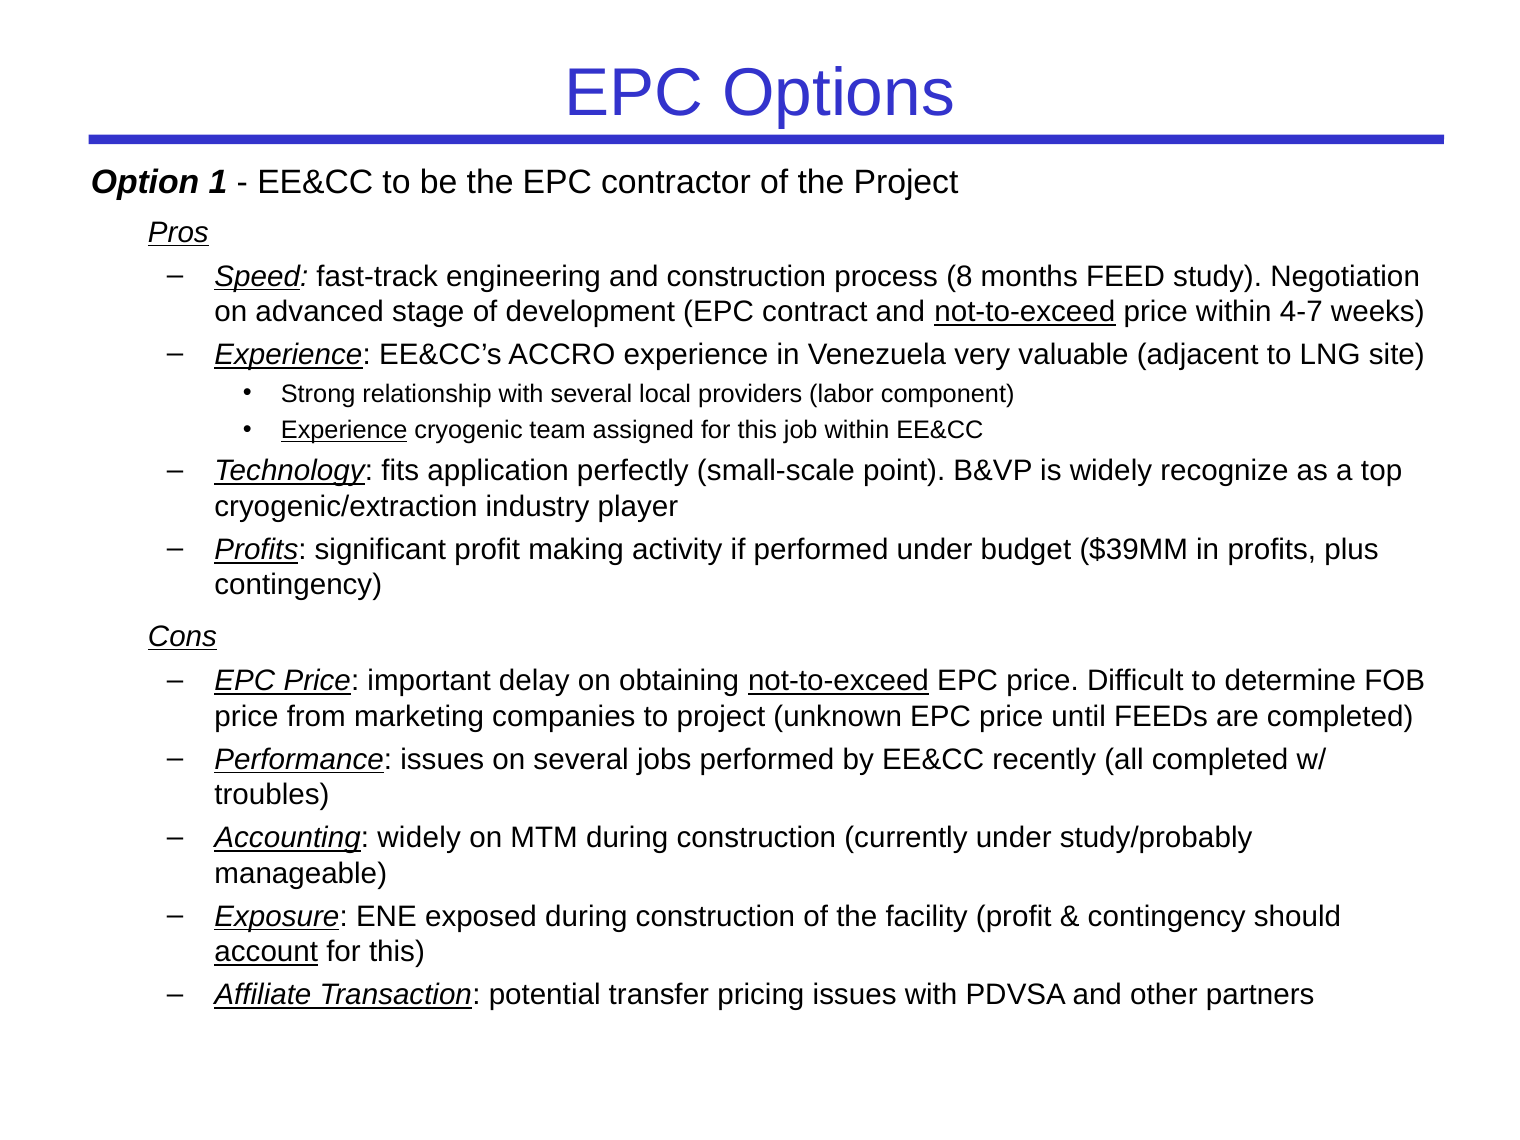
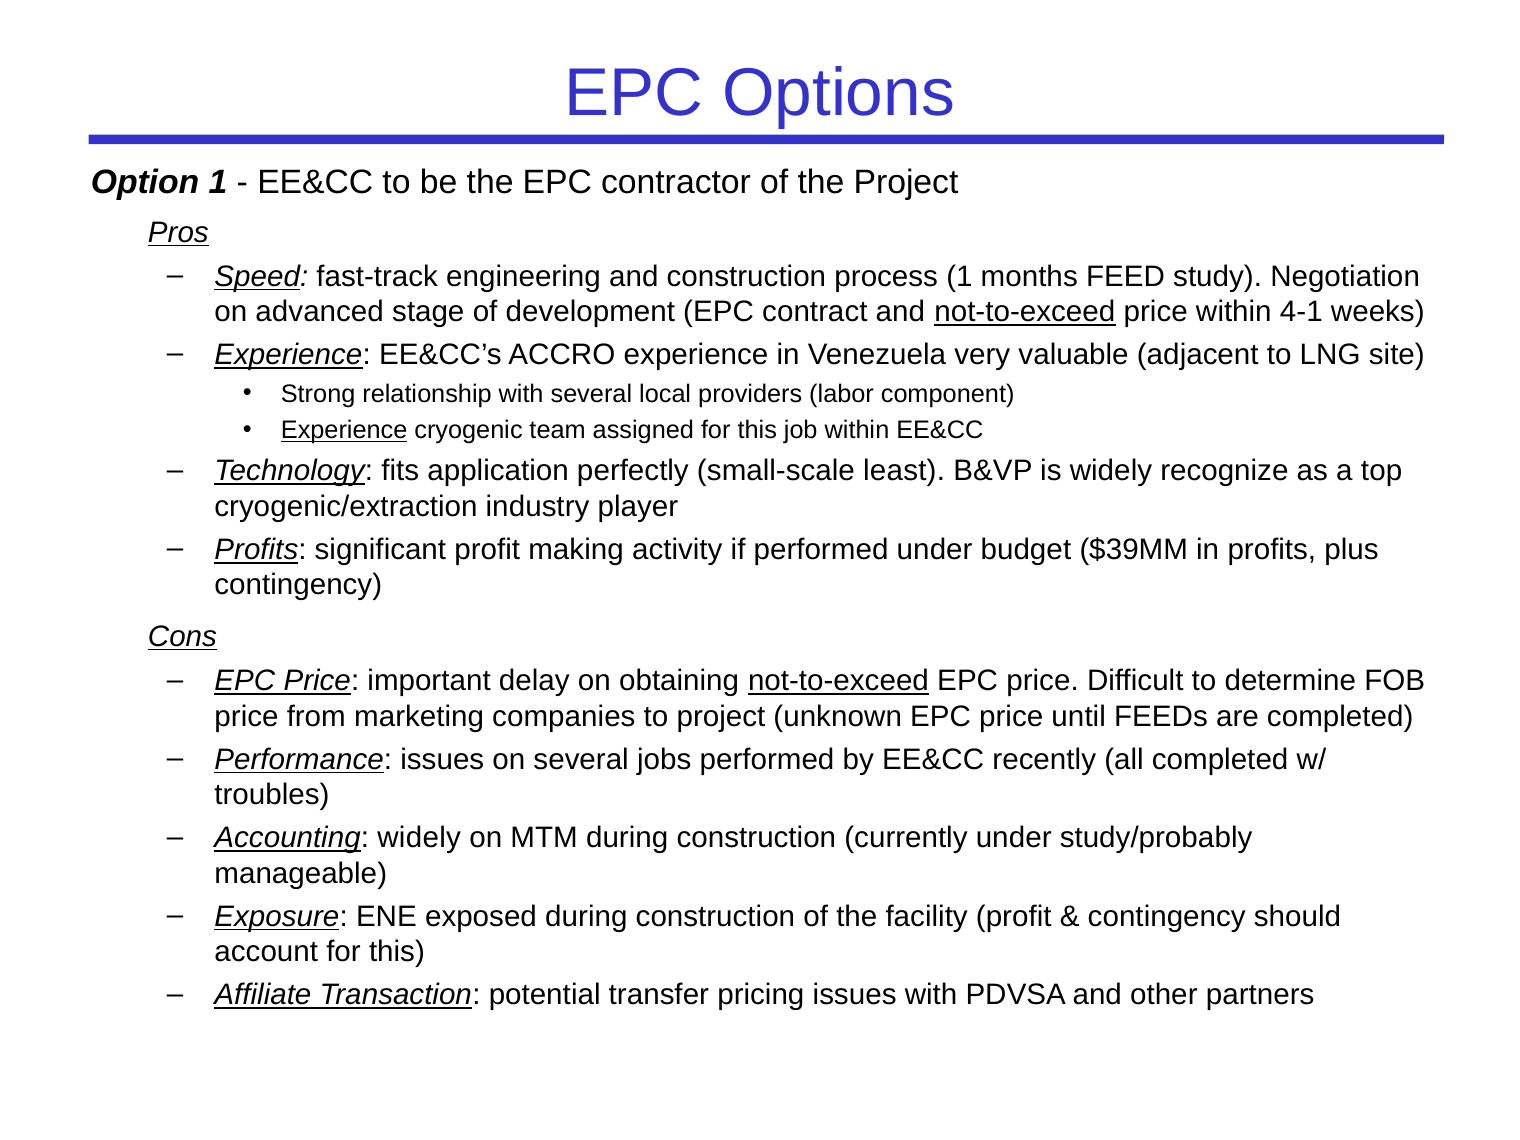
process 8: 8 -> 1
4-7: 4-7 -> 4-1
point: point -> least
account underline: present -> none
